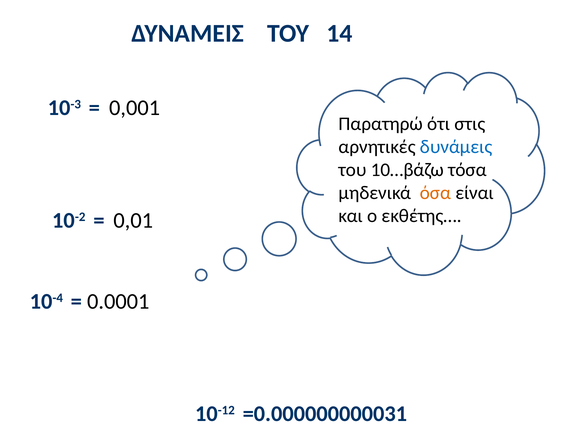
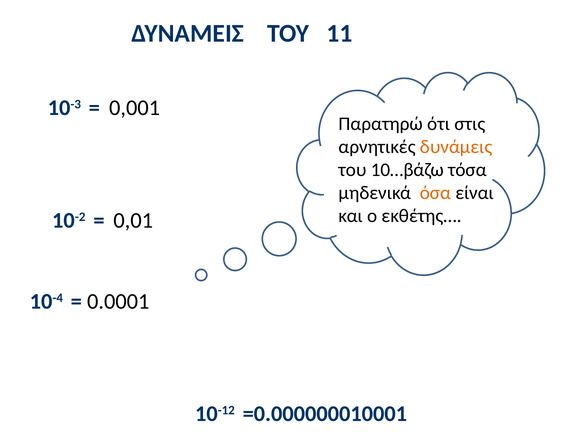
14: 14 -> 11
δυνάμεις colour: blue -> orange
=0.000000000031: =0.000000000031 -> =0.000000010001
